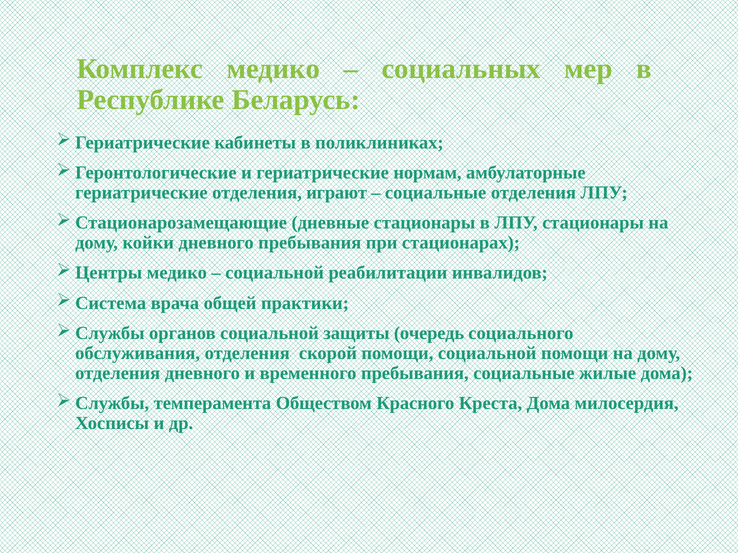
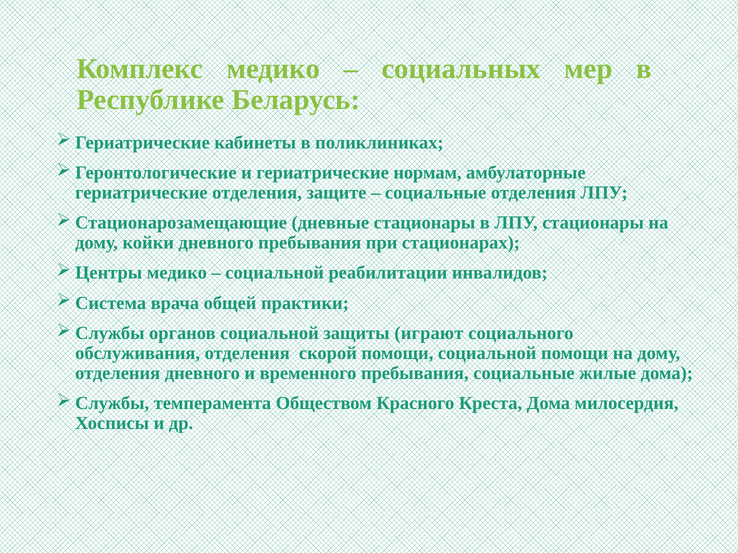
играют: играют -> защите
очередь: очередь -> играют
